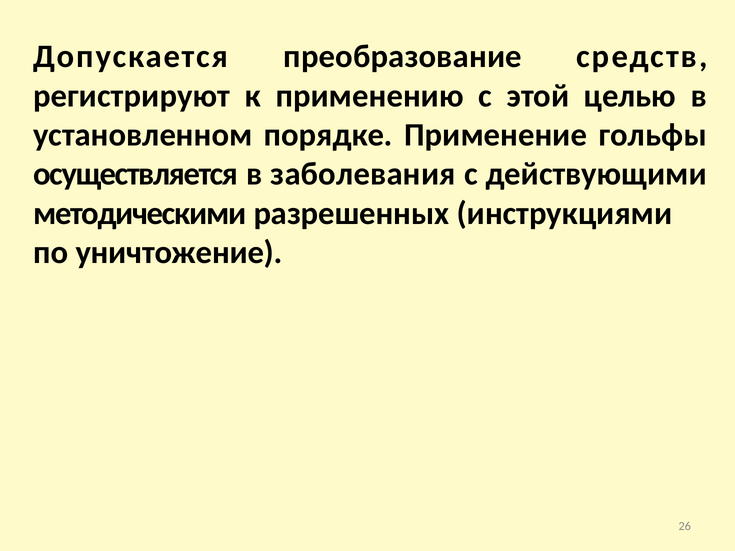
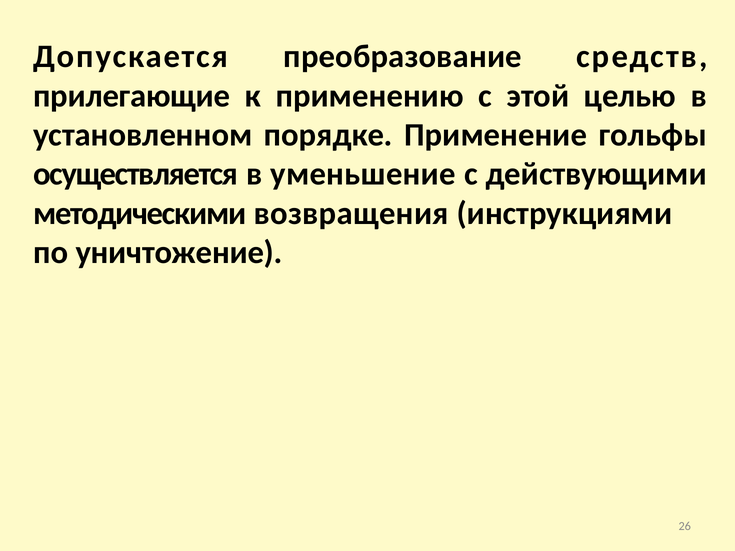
регистрируют: регистрируют -> прилегающие
заболевания: заболевания -> уменьшение
разрешенных: разрешенных -> возвращения
